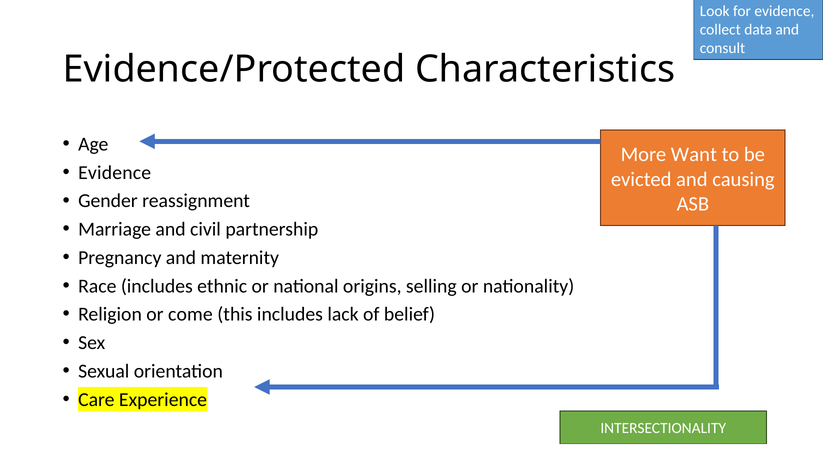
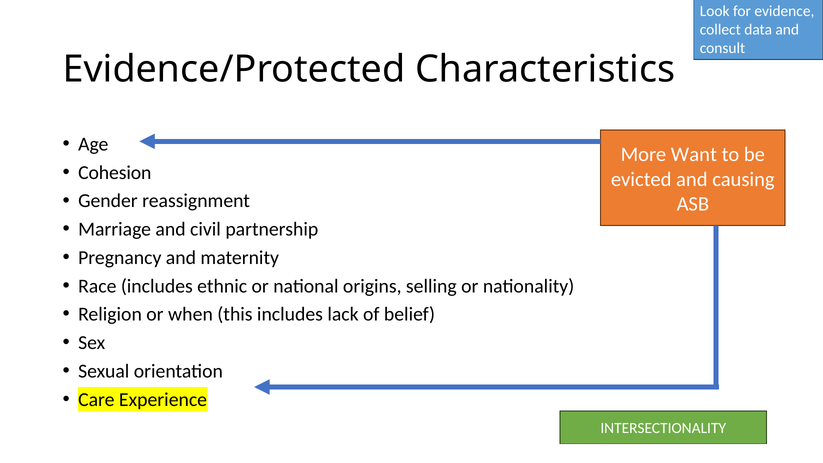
Evidence at (115, 173): Evidence -> Cohesion
come: come -> when
